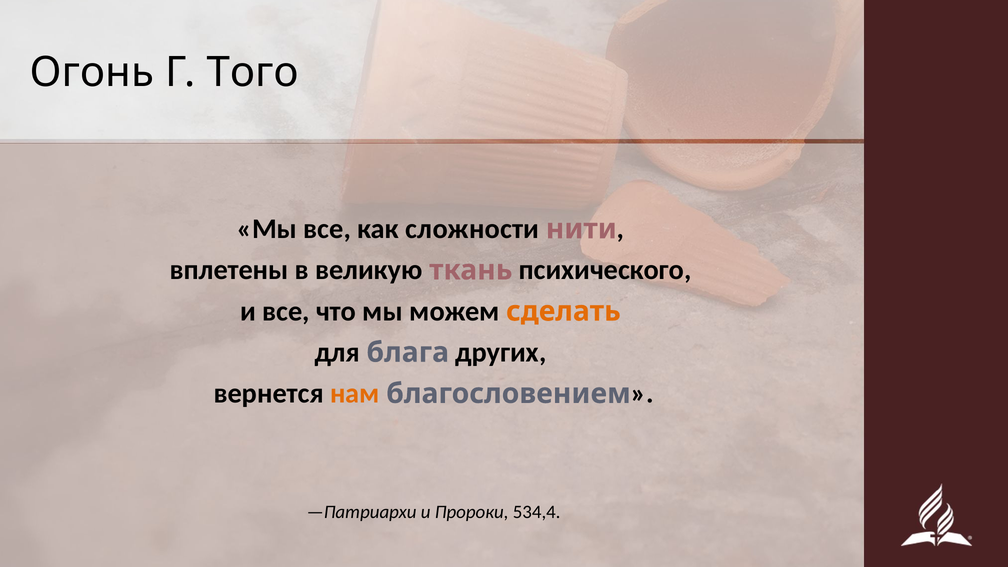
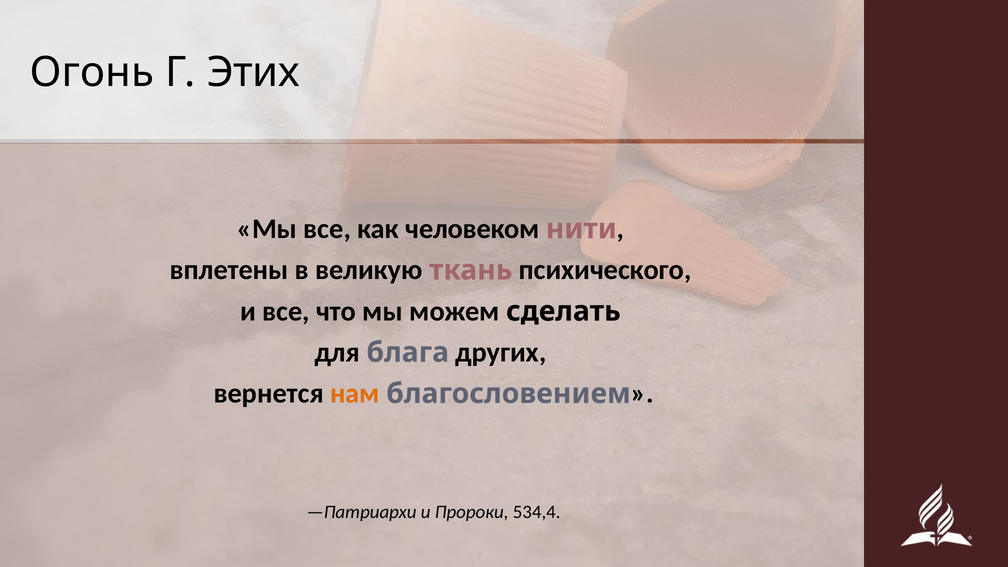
Того: Того -> Этих
сложности: сложности -> человеком
сделать colour: orange -> black
